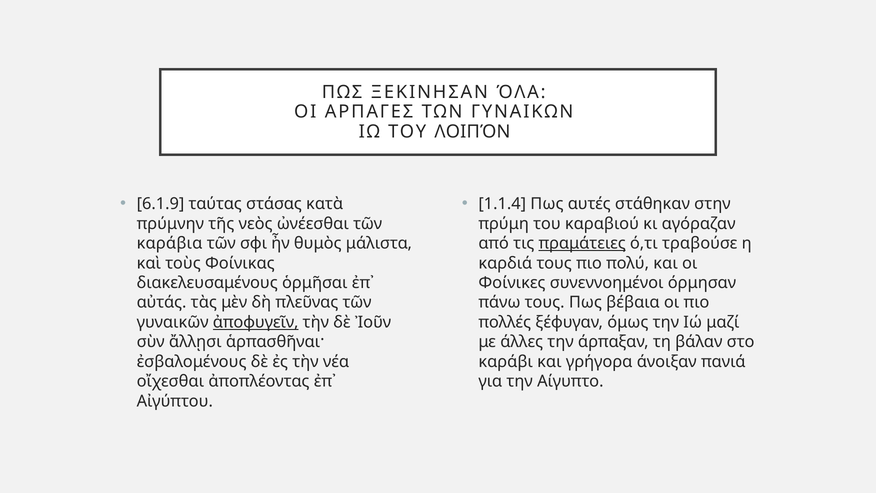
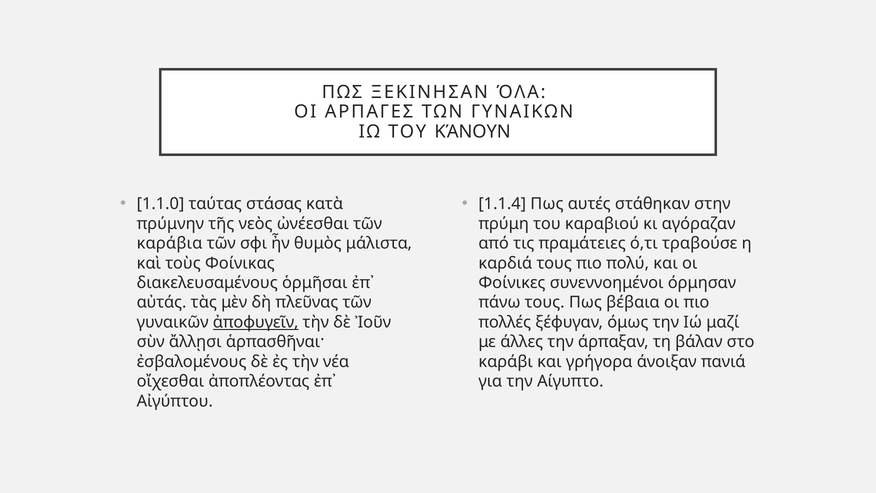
ΛΟΙΠΌΝ: ΛΟΙΠΌΝ -> ΚΆΝΟΥΝ
6.1.9: 6.1.9 -> 1.1.0
πραμάτειες underline: present -> none
